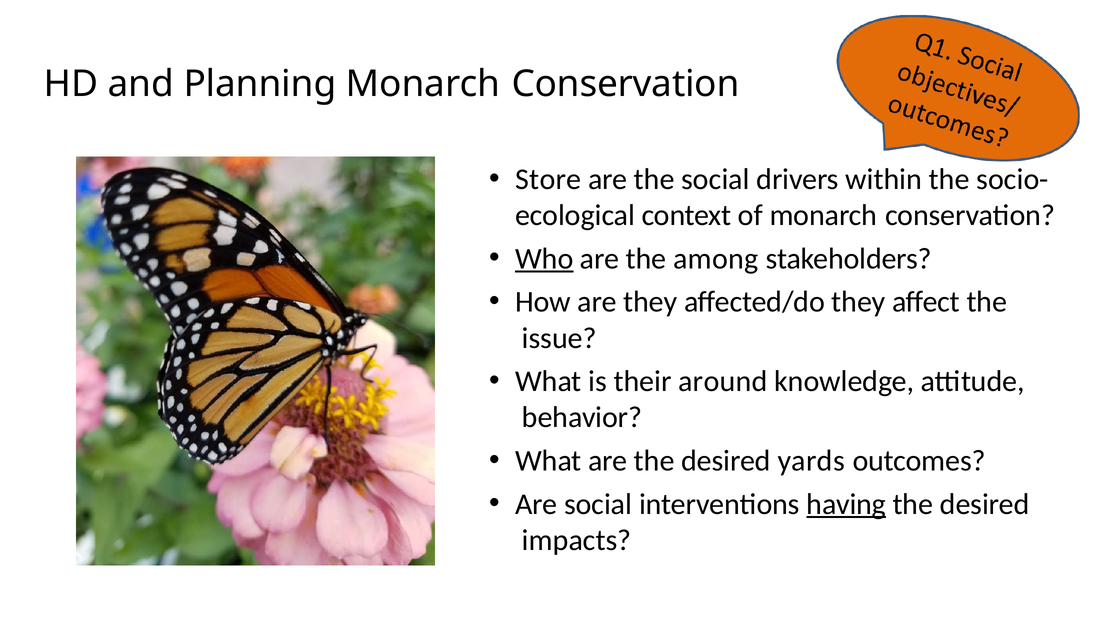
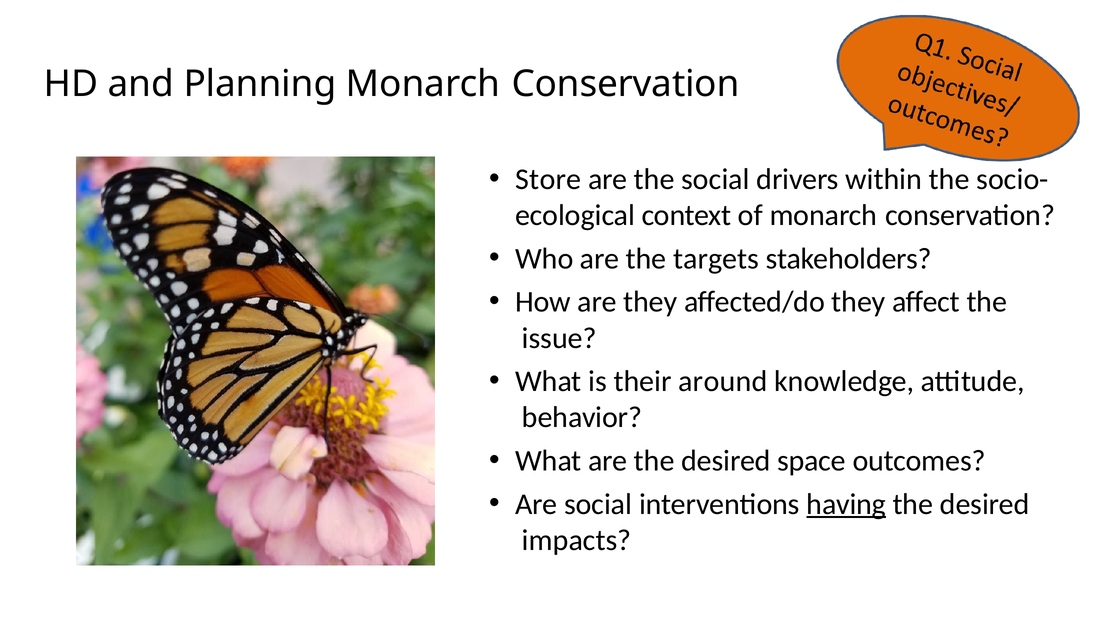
Who underline: present -> none
among: among -> targets
yards: yards -> space
